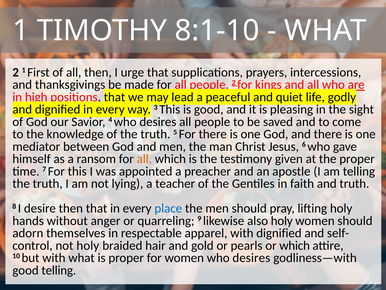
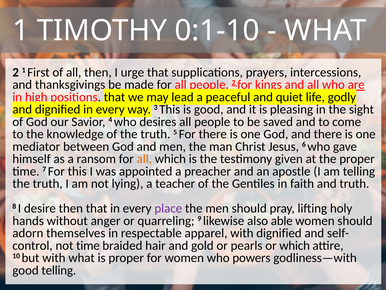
8:1-10: 8:1-10 -> 0:1-10
place colour: blue -> purple
also holy: holy -> able
not holy: holy -> time
women who desires: desires -> powers
